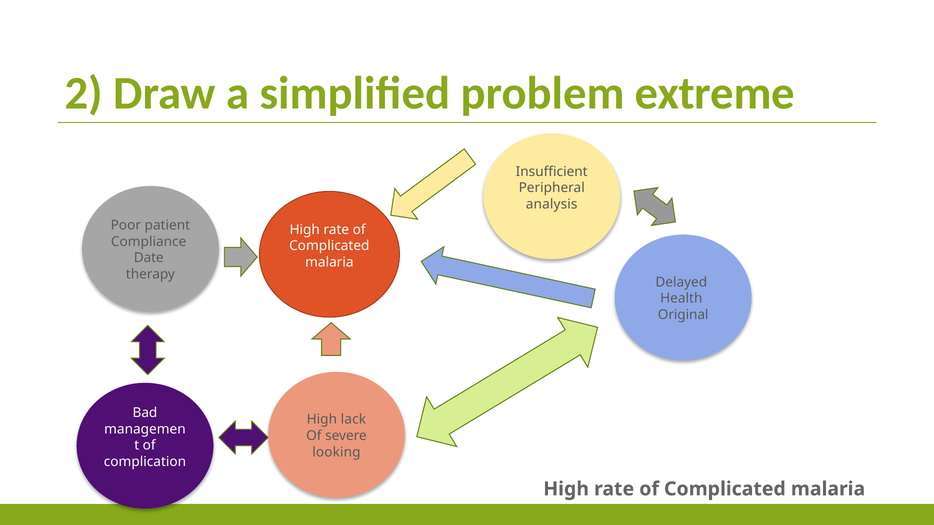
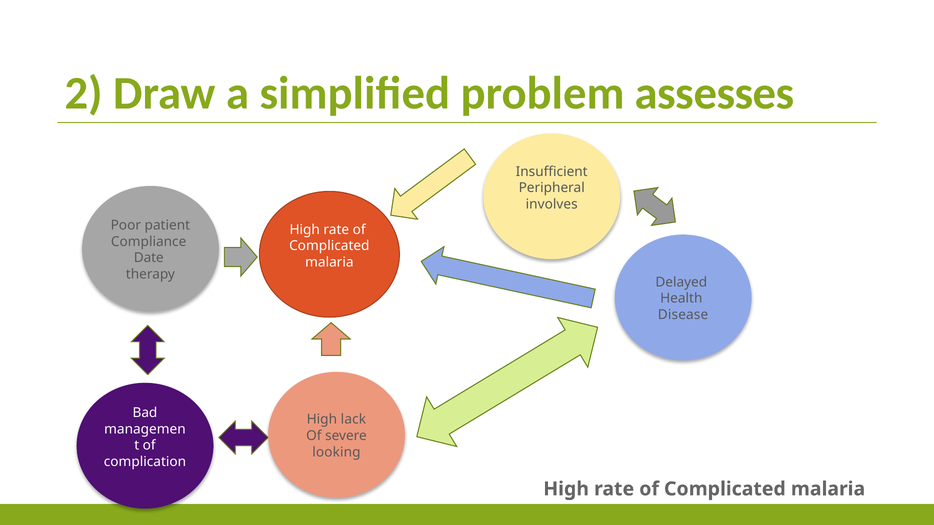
extreme: extreme -> assesses
analysis: analysis -> involves
Original: Original -> Disease
